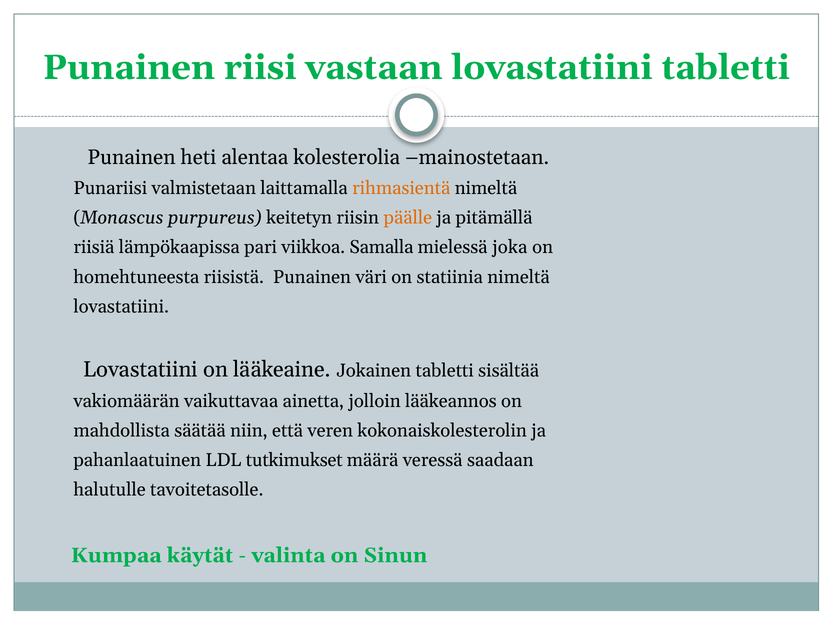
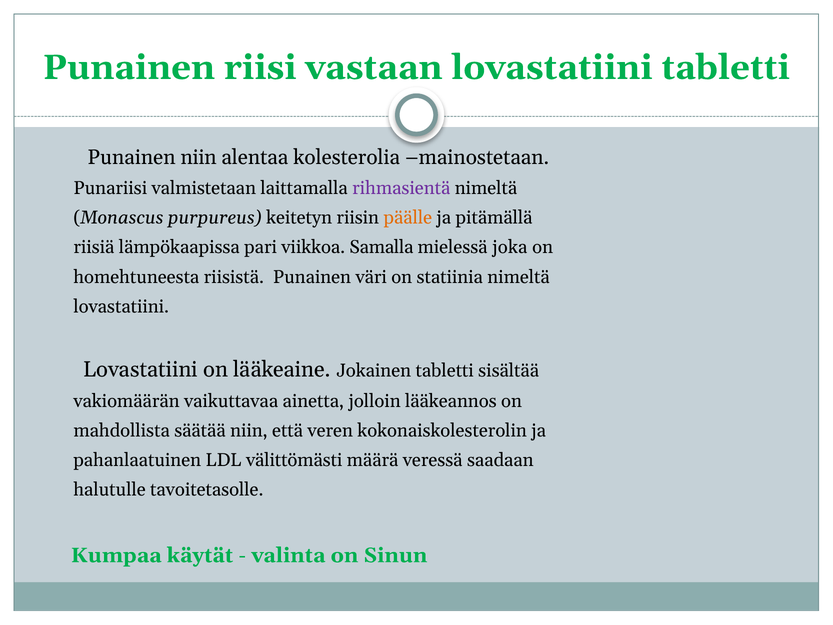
Punainen heti: heti -> niin
rihmasientä colour: orange -> purple
tutkimukset: tutkimukset -> välittömästi
